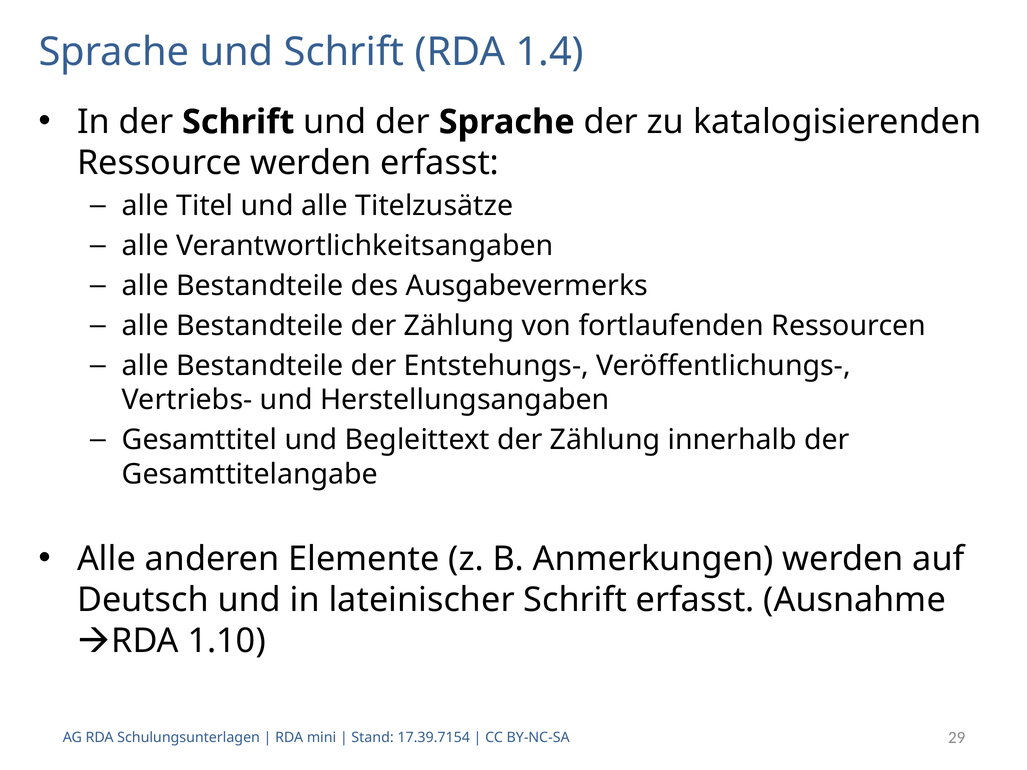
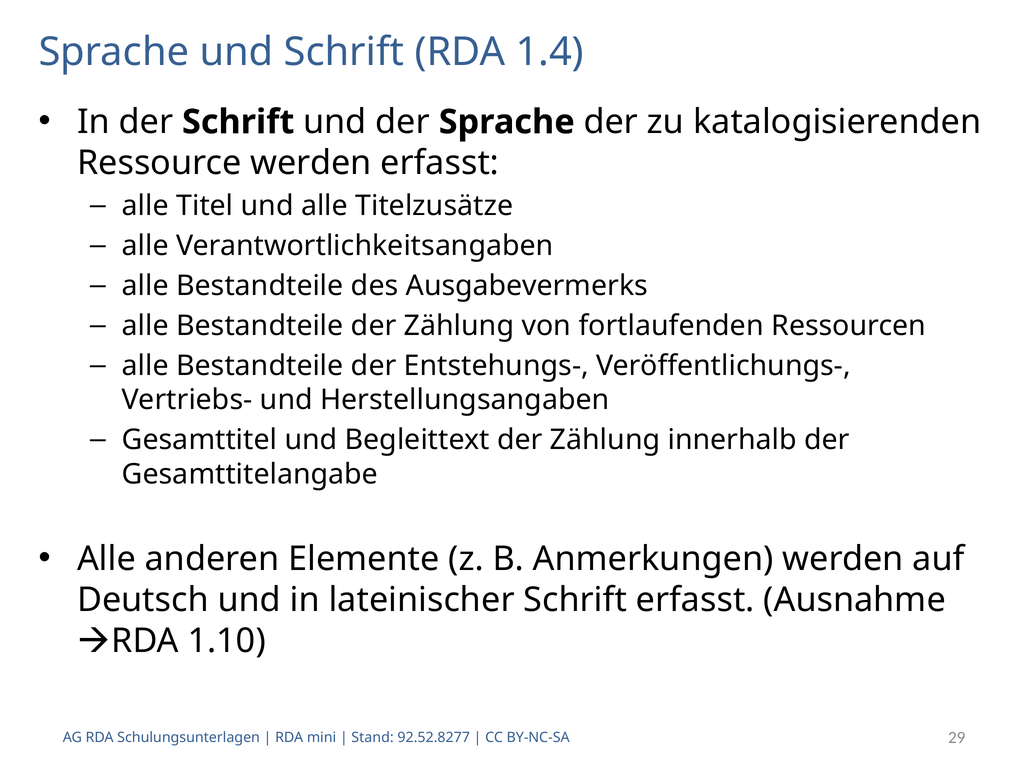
17.39.7154: 17.39.7154 -> 92.52.8277
